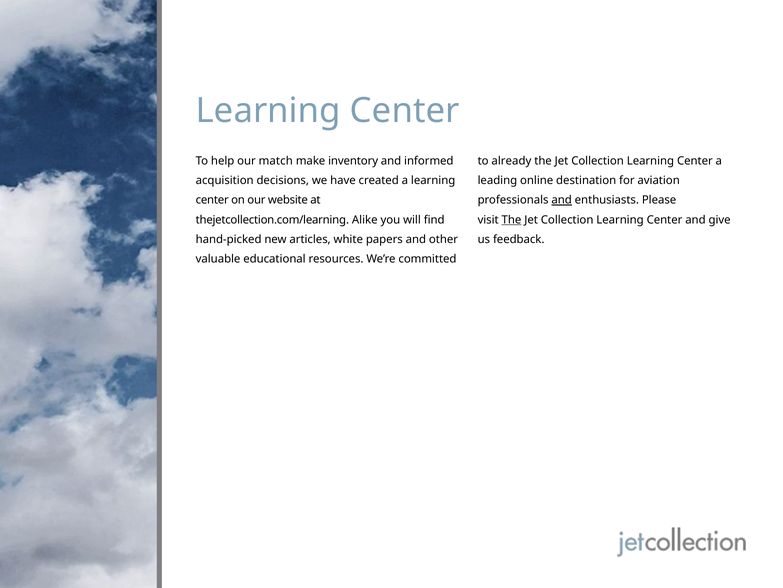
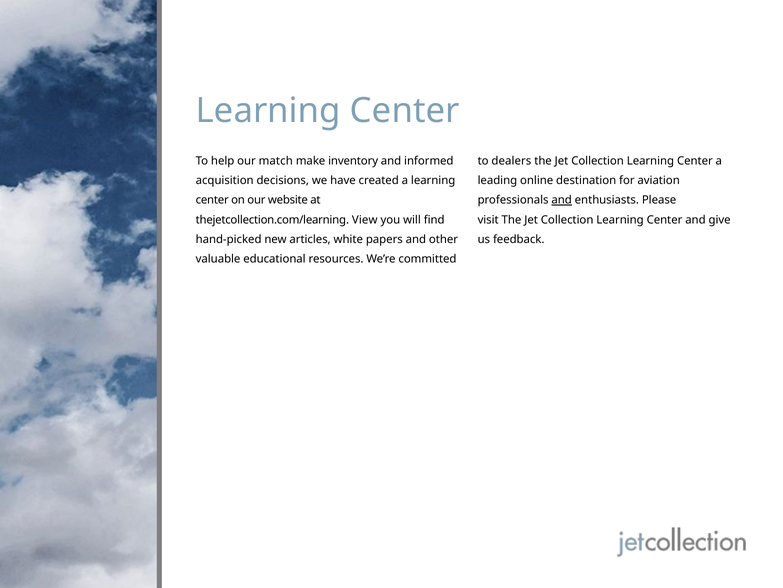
already: already -> dealers
Alike: Alike -> View
The at (511, 219) underline: present -> none
